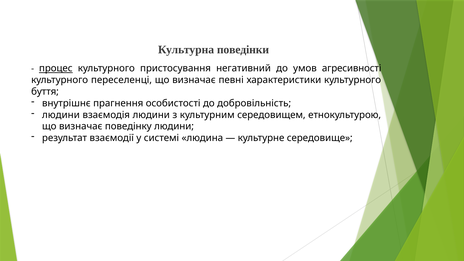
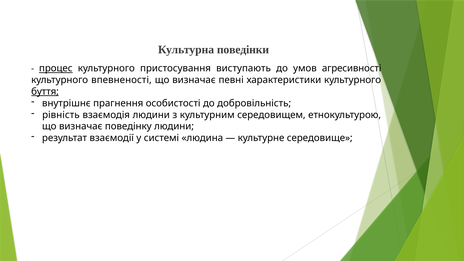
негативний: негативний -> виступають
переселенці: переселенці -> впевненості
буття underline: none -> present
людини at (61, 115): людини -> рівність
